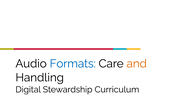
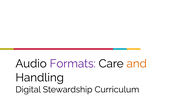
Formats colour: blue -> purple
